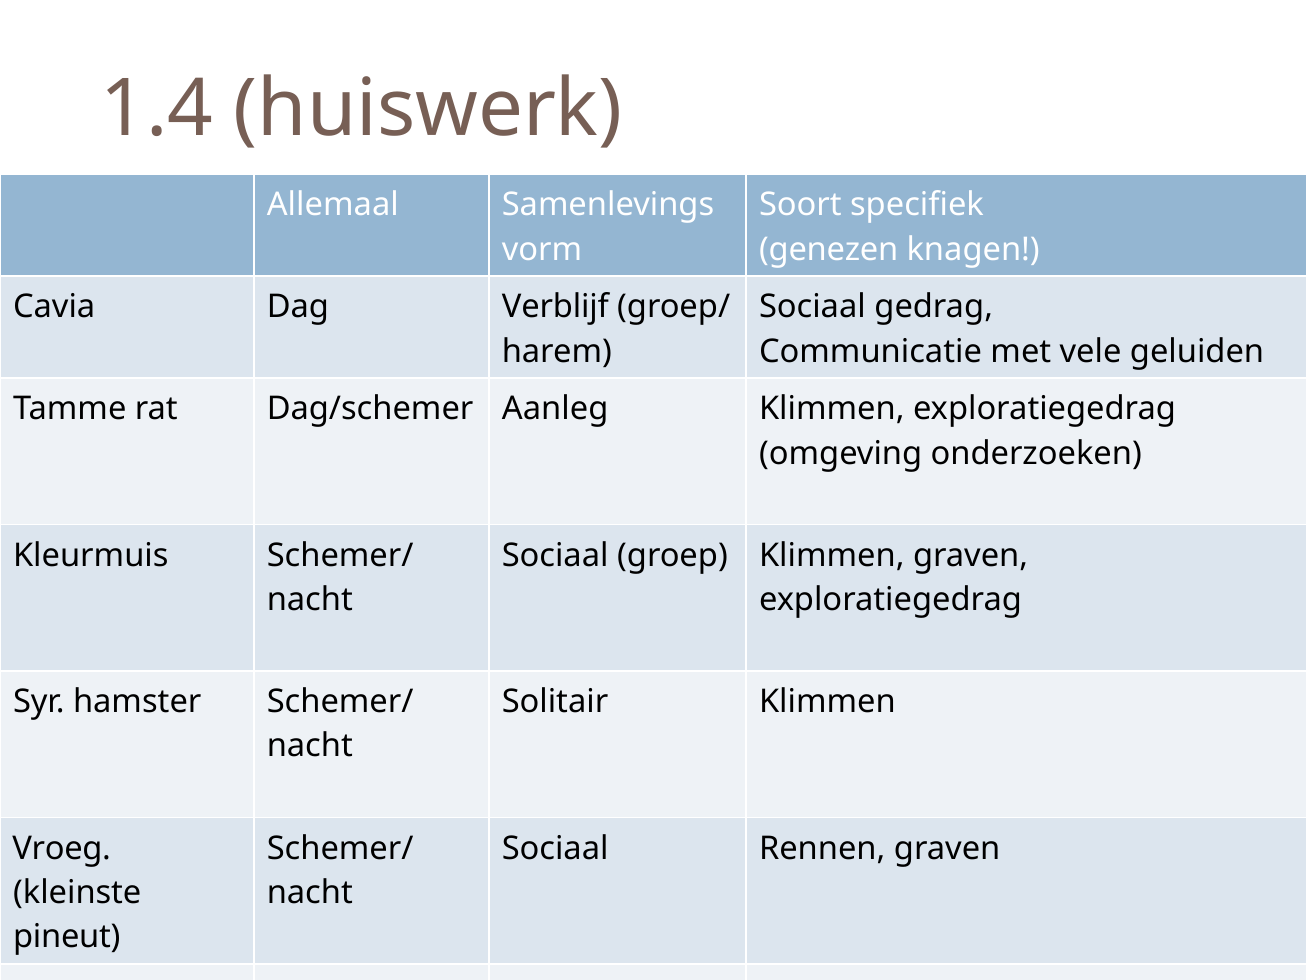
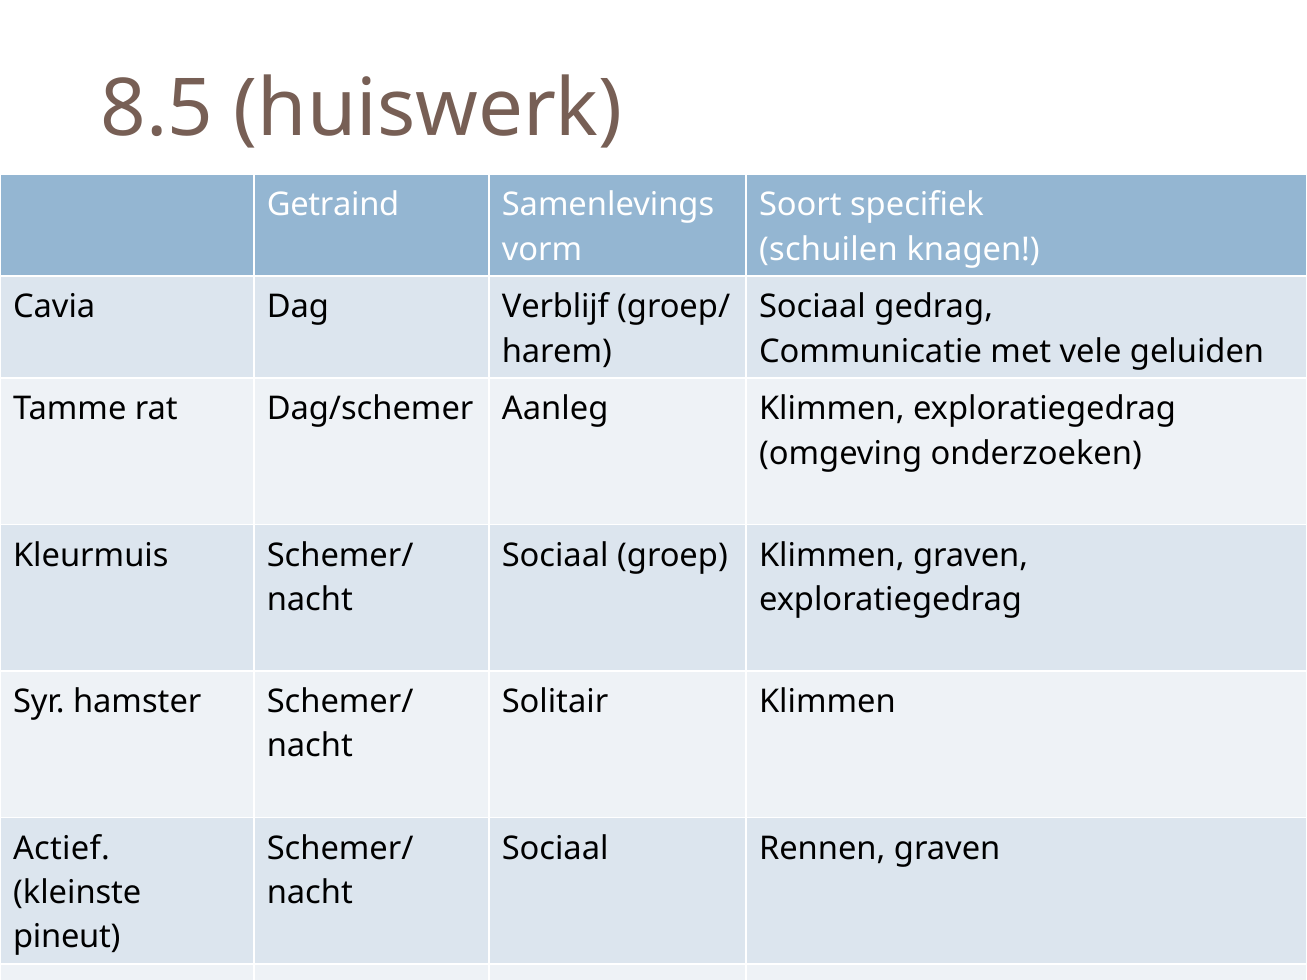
1.4: 1.4 -> 8.5
Allemaal: Allemaal -> Getraind
genezen at (829, 249): genezen -> schuilen
Vroeg: Vroeg -> Actief
